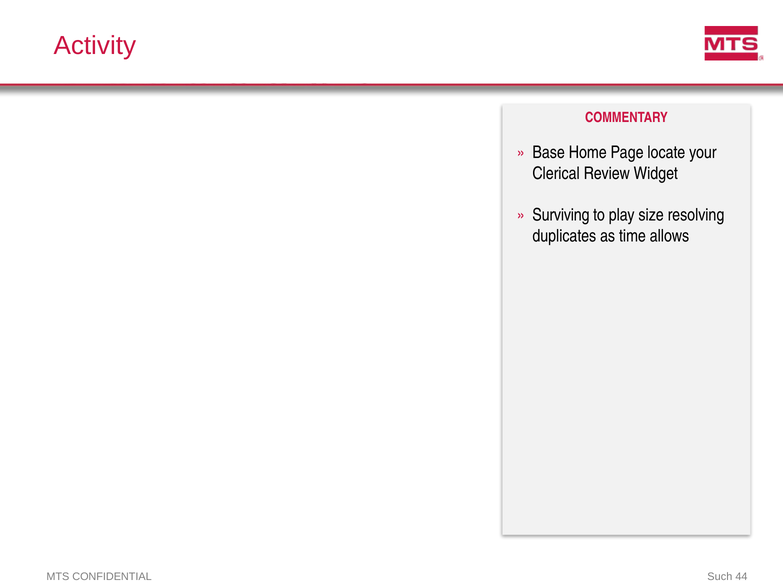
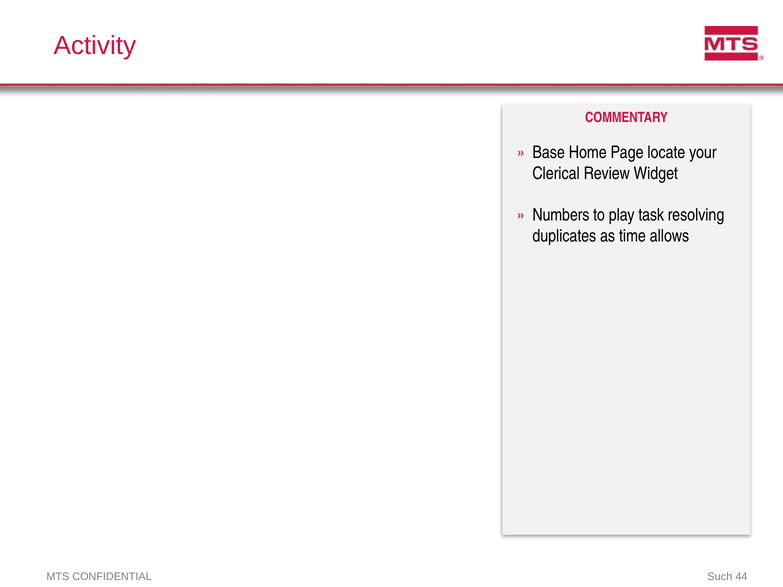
Surviving: Surviving -> Numbers
size: size -> task
